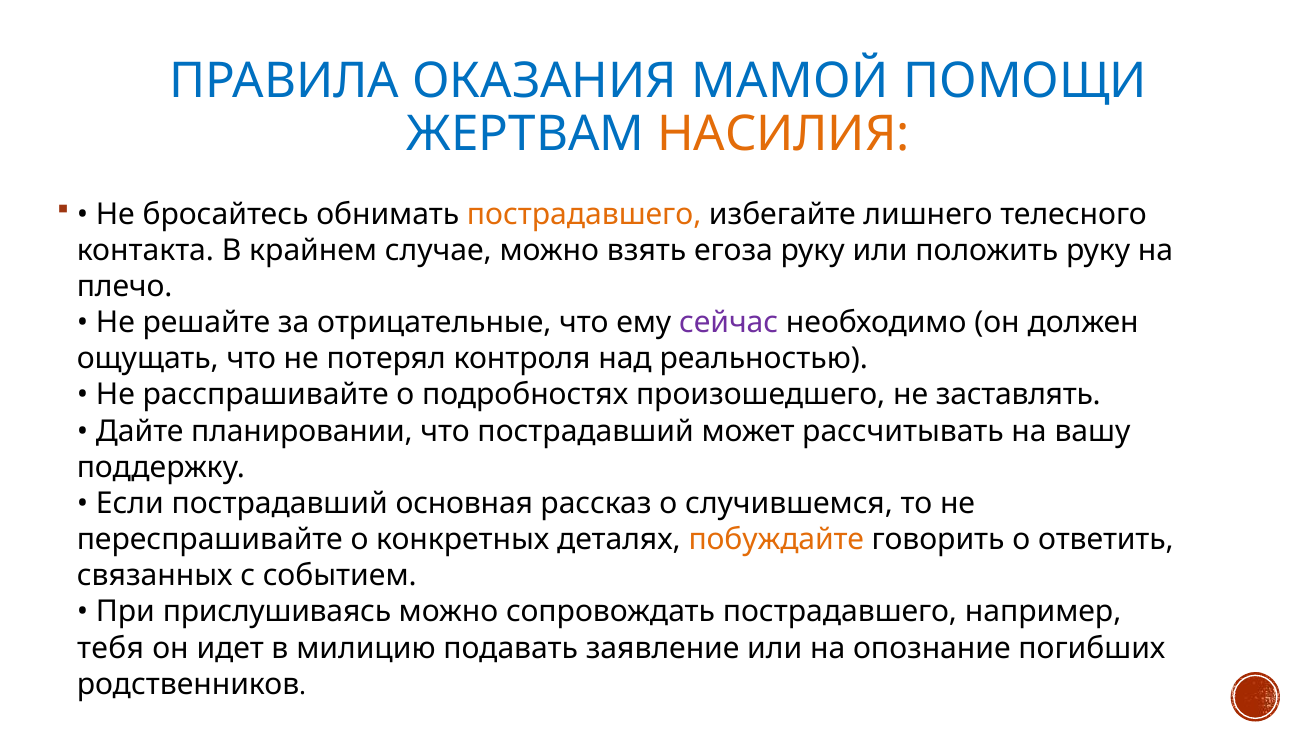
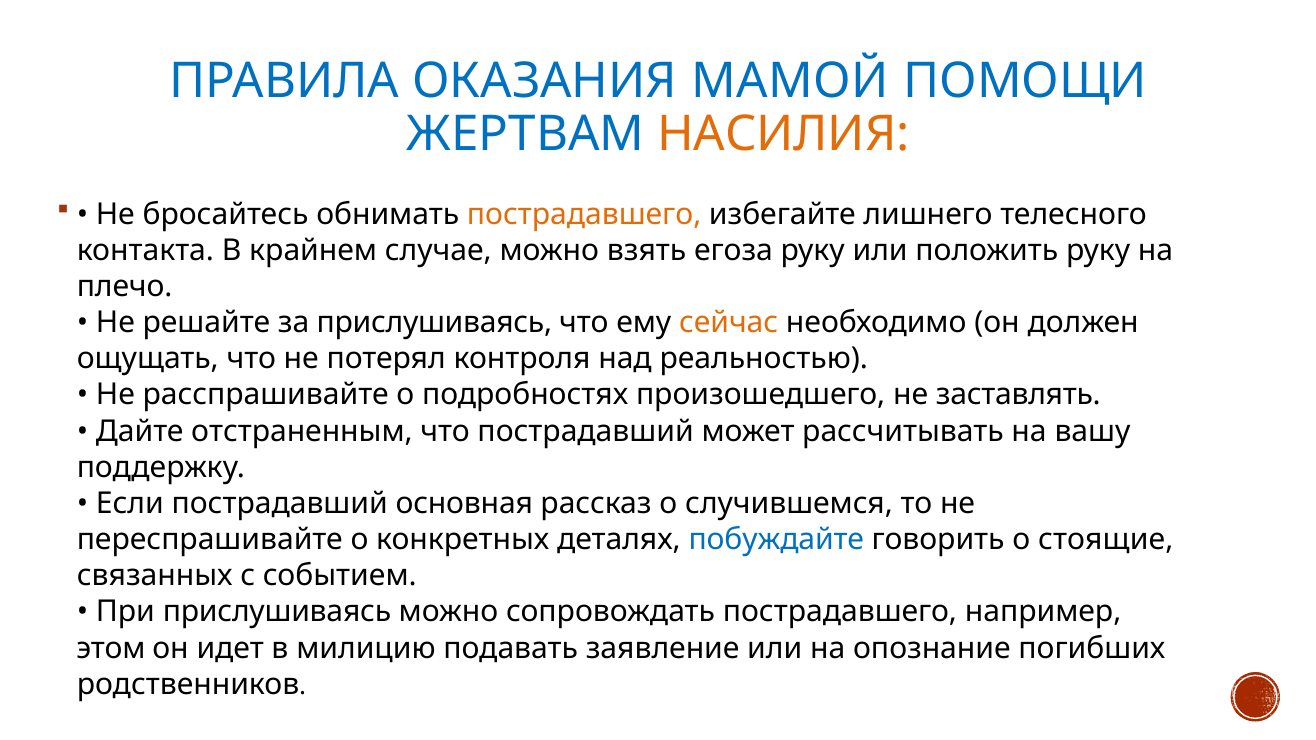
за отрицательные: отрицательные -> прислушиваясь
сейчас colour: purple -> orange
планировании: планировании -> отстраненным
побуждайте colour: orange -> blue
ответить: ответить -> стоящие
тебя: тебя -> этом
